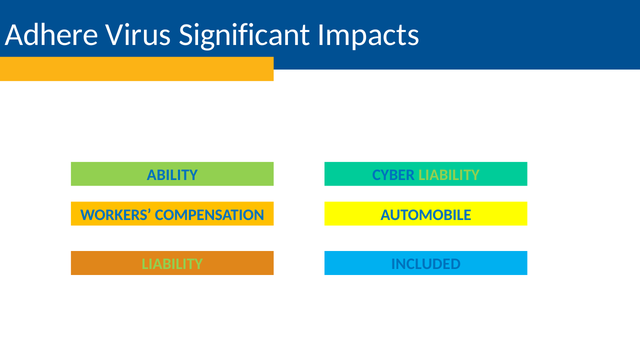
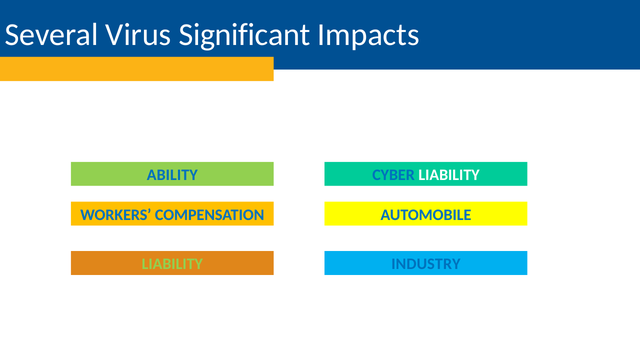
Adhere: Adhere -> Several
LIABILITY at (449, 175) colour: light green -> white
INCLUDED: INCLUDED -> INDUSTRY
